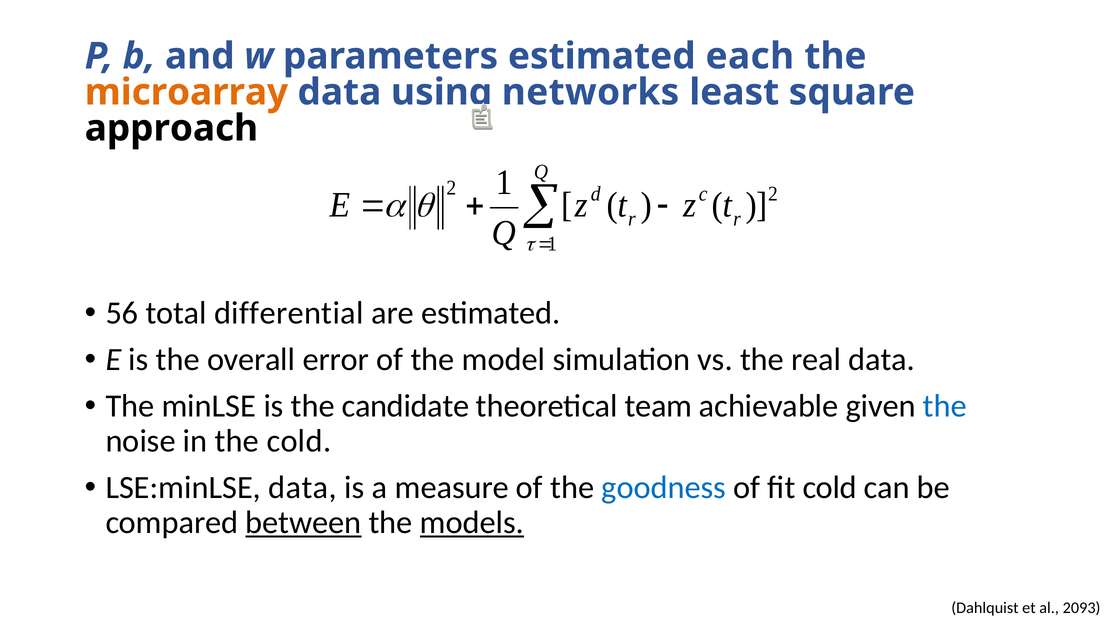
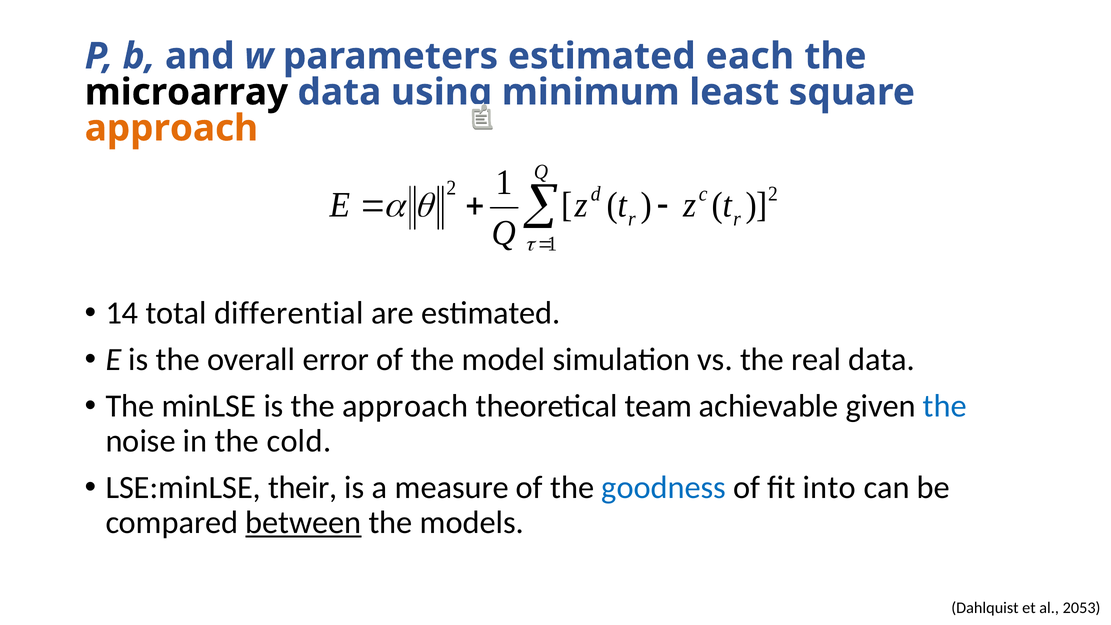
microarray colour: orange -> black
networks: networks -> minimum
approach at (171, 128) colour: black -> orange
56: 56 -> 14
the candidate: candidate -> approach
LSE:minLSE data: data -> their
fit cold: cold -> into
models underline: present -> none
2093: 2093 -> 2053
